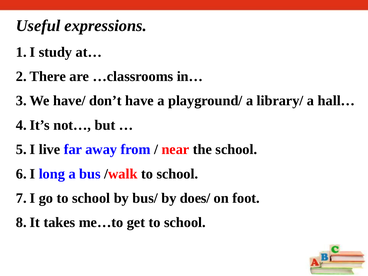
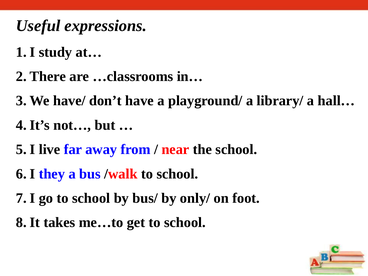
long: long -> they
does/: does/ -> only/
